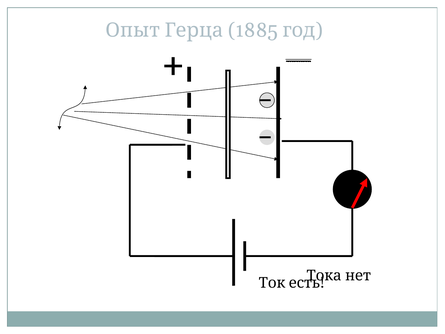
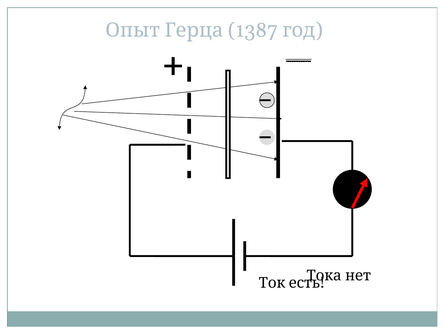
1885: 1885 -> 1387
